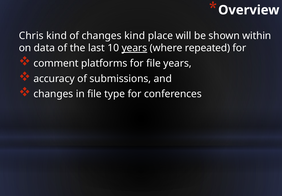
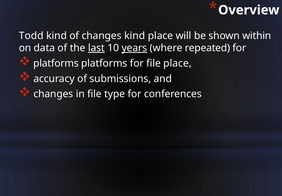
Chris: Chris -> Todd
last underline: none -> present
comment at (56, 63): comment -> platforms
file years: years -> place
